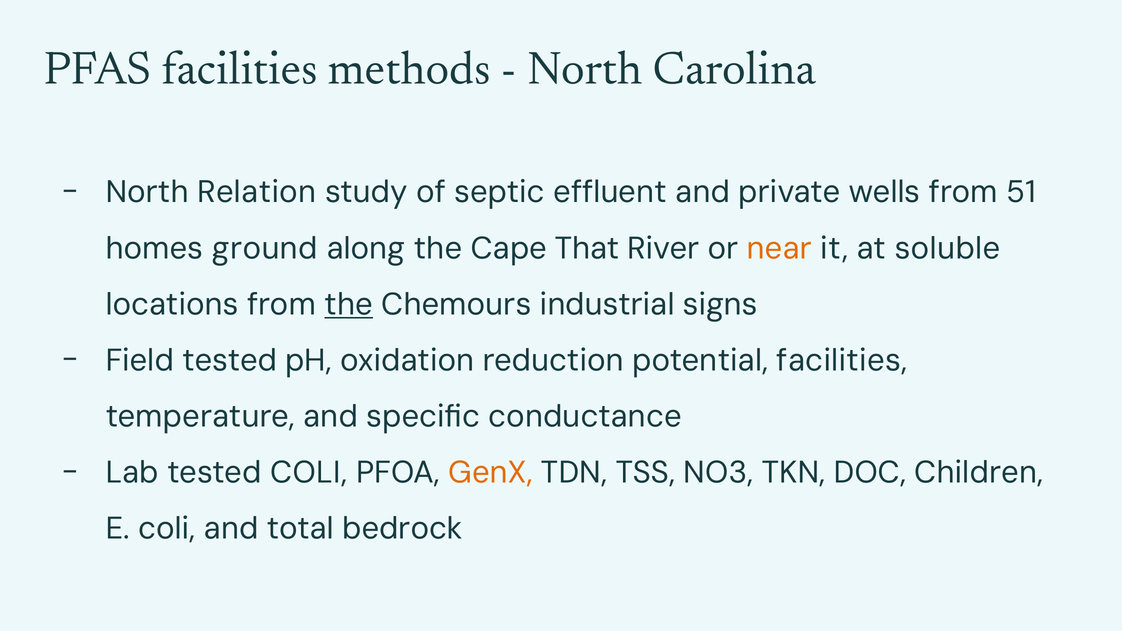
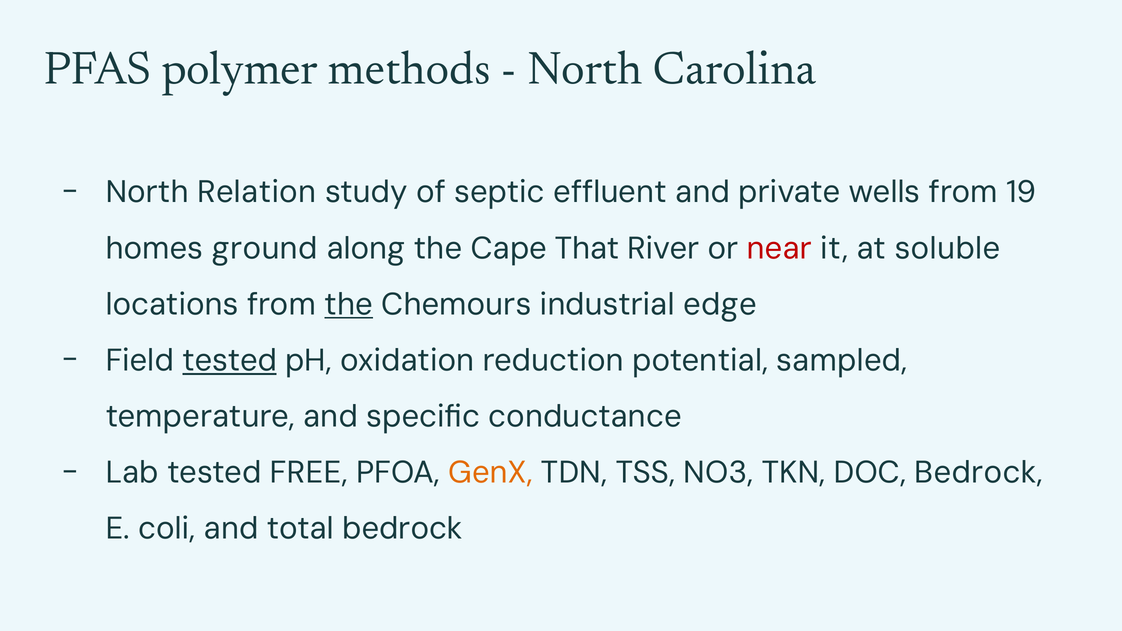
PFAS facilities: facilities -> polymer
51: 51 -> 19
near colour: orange -> red
signs: signs -> edge
tested at (230, 360) underline: none -> present
potential facilities: facilities -> sampled
tested COLI: COLI -> FREE
DOC Children: Children -> Bedrock
